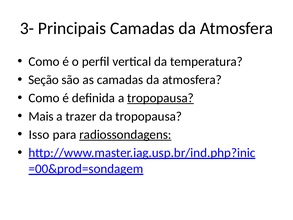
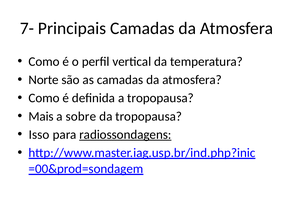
3-: 3- -> 7-
Seção: Seção -> Norte
tropopausa at (160, 98) underline: present -> none
trazer: trazer -> sobre
